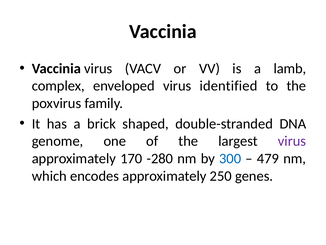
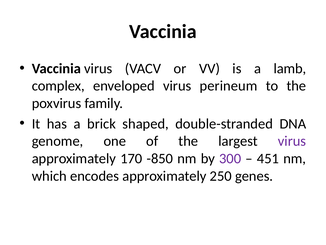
identified: identified -> perineum
-280: -280 -> -850
300 colour: blue -> purple
479: 479 -> 451
